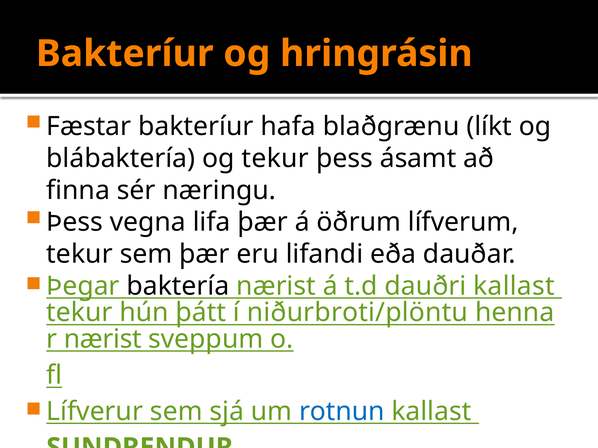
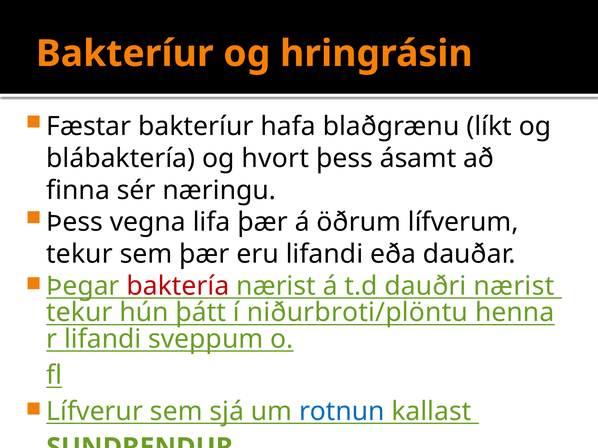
og tekur: tekur -> hvort
baktería colour: black -> red
dauðri kallast: kallast -> nærist
nærist at (103, 339): nærist -> lifandi
